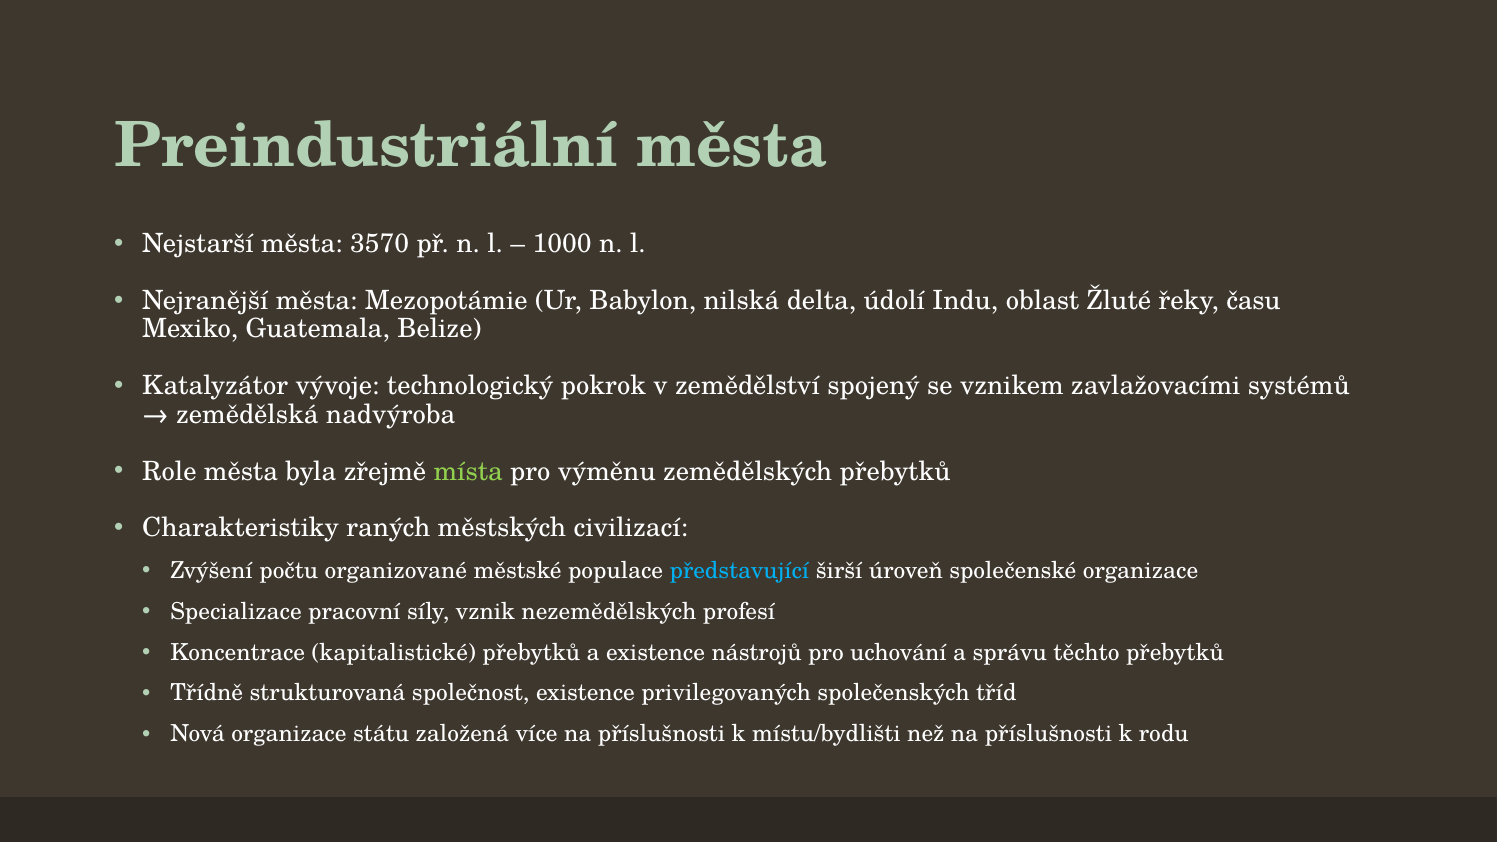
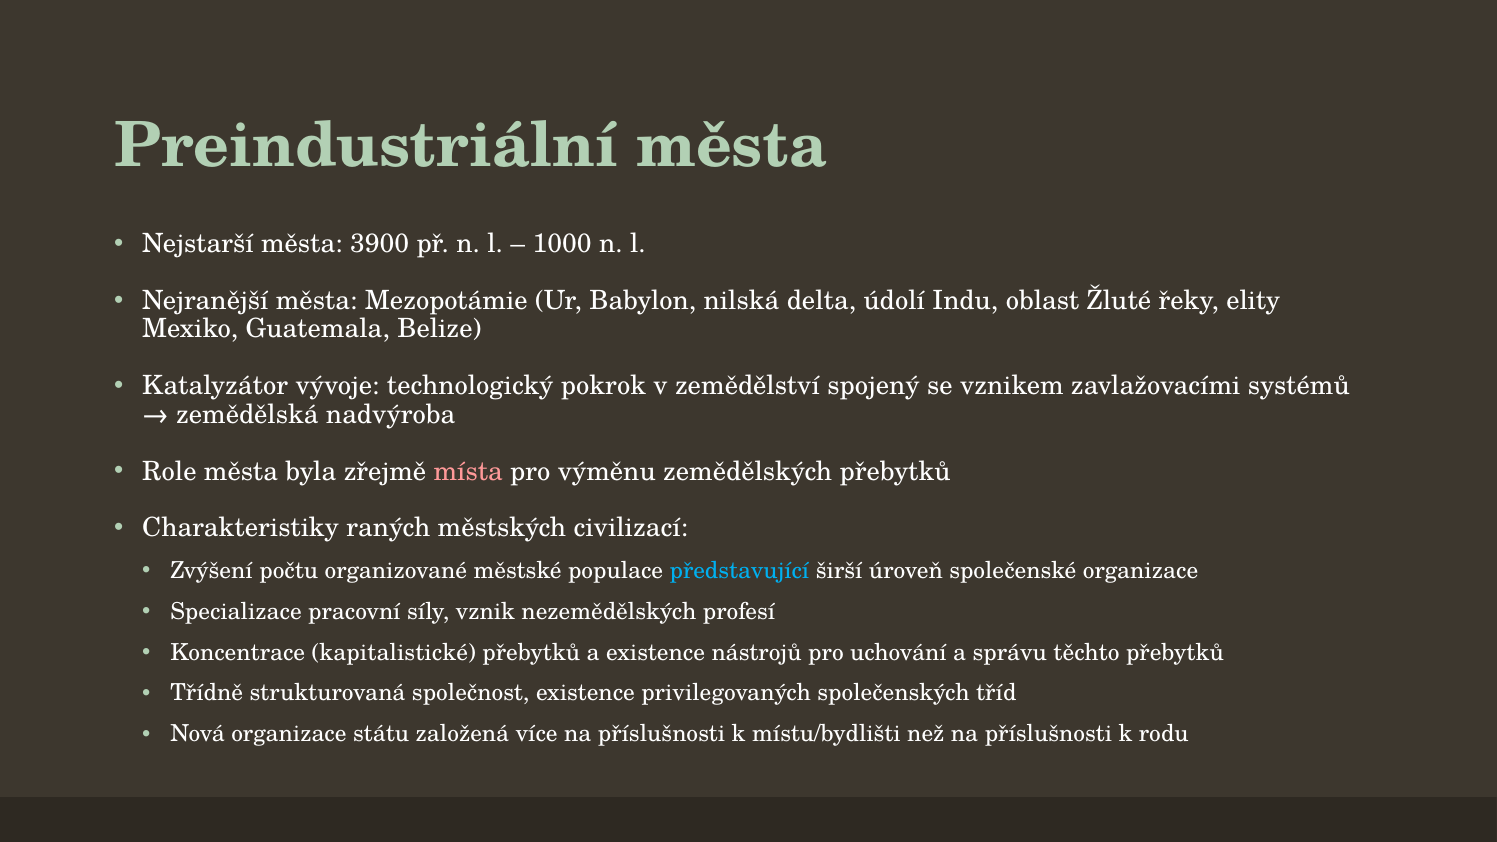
3570: 3570 -> 3900
času: času -> elity
místa colour: light green -> pink
